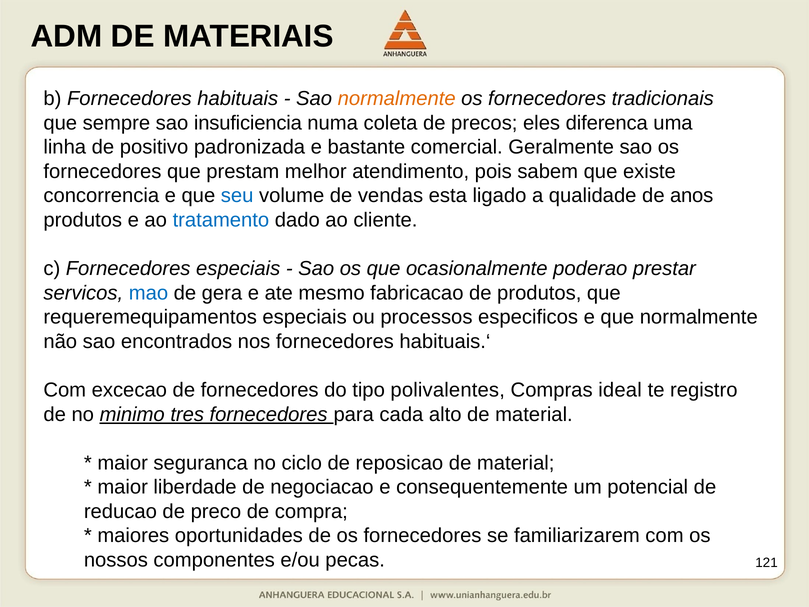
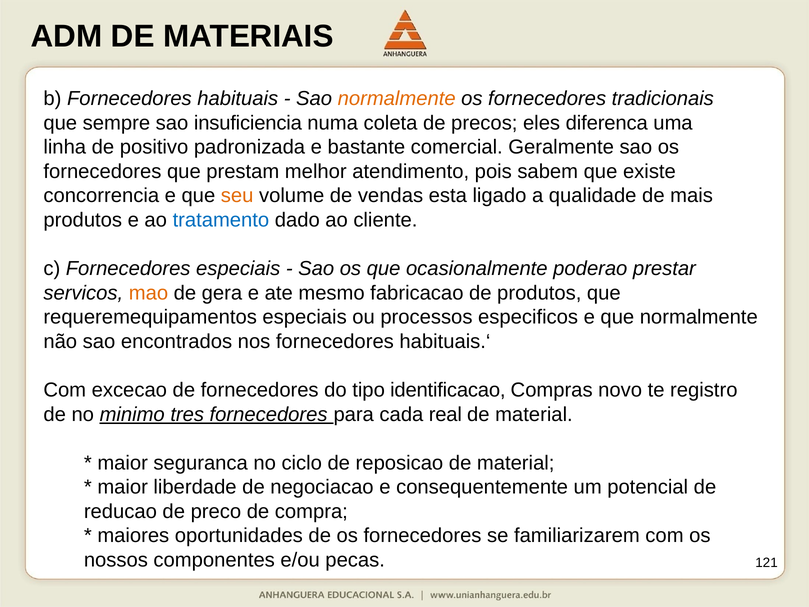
seu colour: blue -> orange
anos: anos -> mais
mao colour: blue -> orange
polivalentes: polivalentes -> identificacao
ideal: ideal -> novo
alto: alto -> real
